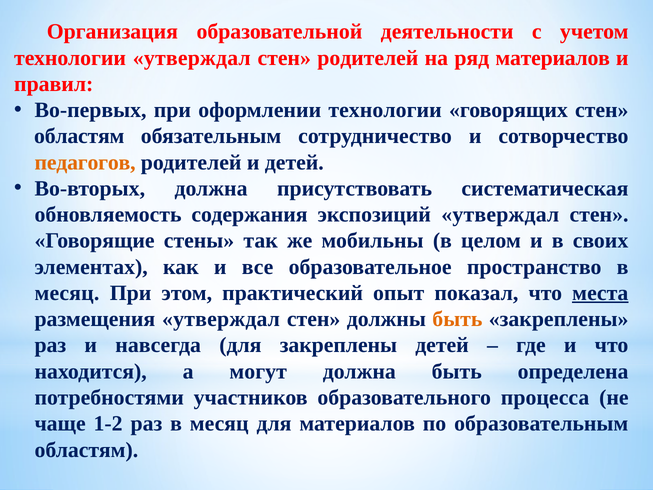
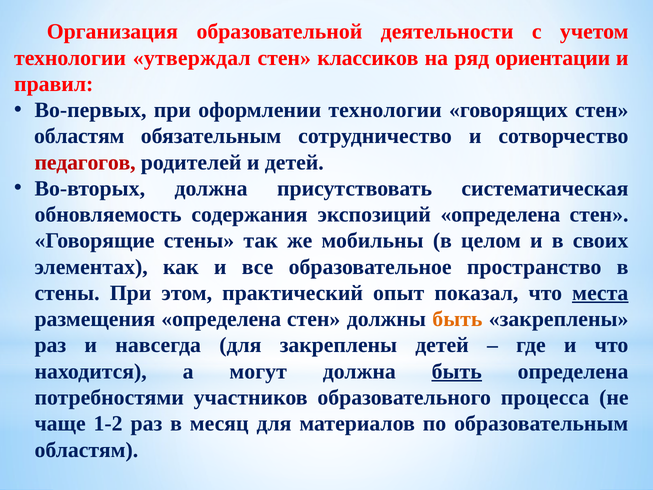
стен родителей: родителей -> классиков
ряд материалов: материалов -> ориентации
педагогов colour: orange -> red
экспозиций утверждал: утверждал -> определена
месяц at (67, 293): месяц -> стены
размещения утверждал: утверждал -> определена
быть at (457, 371) underline: none -> present
